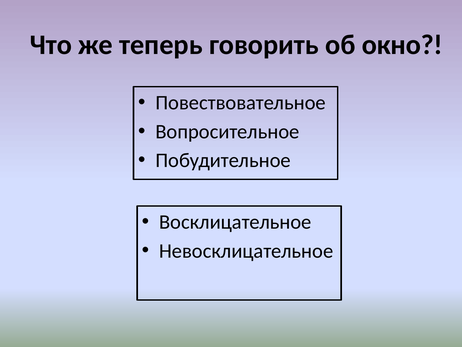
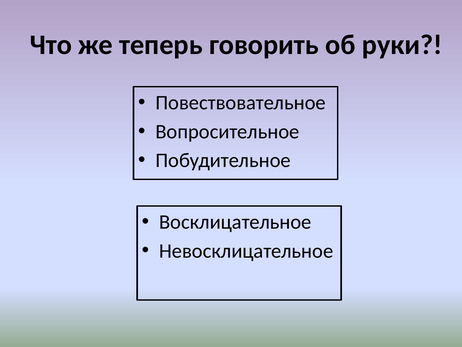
окно: окно -> руки
